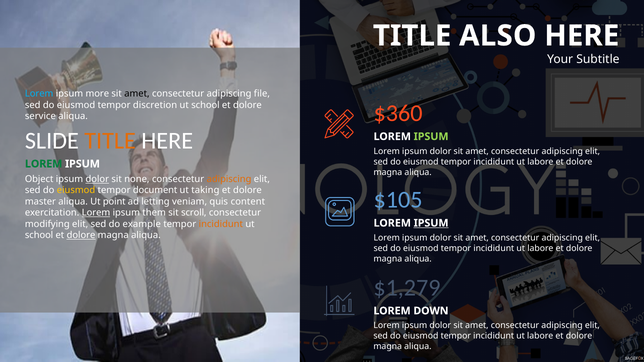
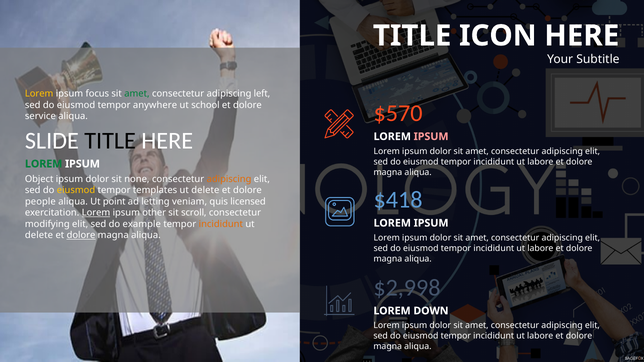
ALSO: ALSO -> ICON
Lorem at (39, 94) colour: light blue -> yellow
more: more -> focus
amet at (137, 94) colour: black -> green
file: file -> left
discretion: discretion -> anywhere
$360: $360 -> $570
TITLE at (110, 141) colour: orange -> black
IPSUM at (431, 137) colour: light green -> pink
dolor at (97, 179) underline: present -> none
document: document -> templates
taking at (205, 190): taking -> delete
$105: $105 -> $418
master: master -> people
content: content -> licensed
them: them -> other
IPSUM at (431, 223) underline: present -> none
school at (39, 236): school -> delete
$1,279: $1,279 -> $2,998
